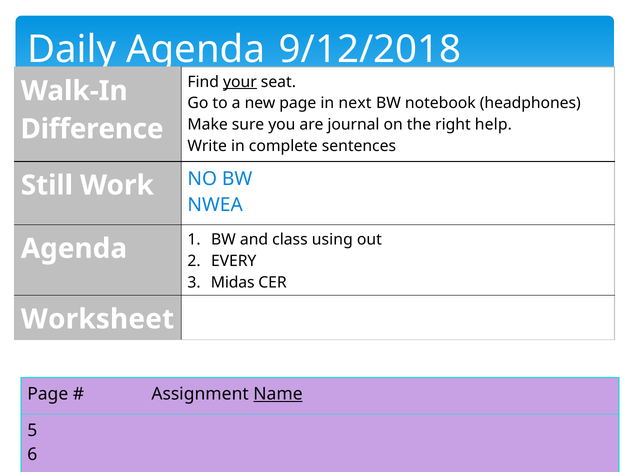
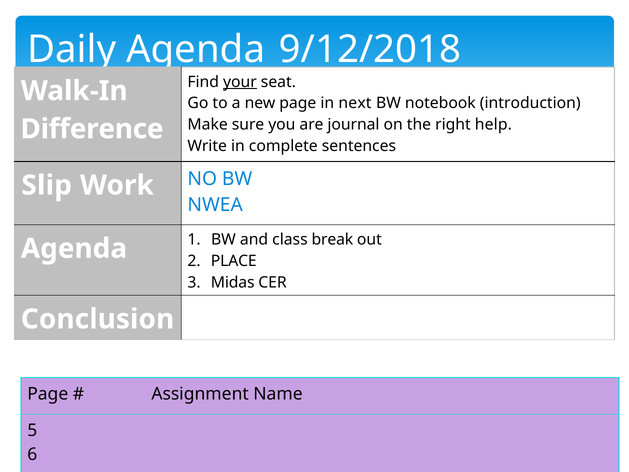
headphones: headphones -> introduction
Still: Still -> Slip
using: using -> break
EVERY: EVERY -> PLACE
Worksheet: Worksheet -> Conclusion
Name underline: present -> none
